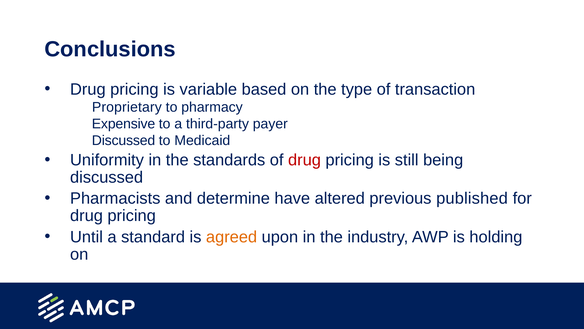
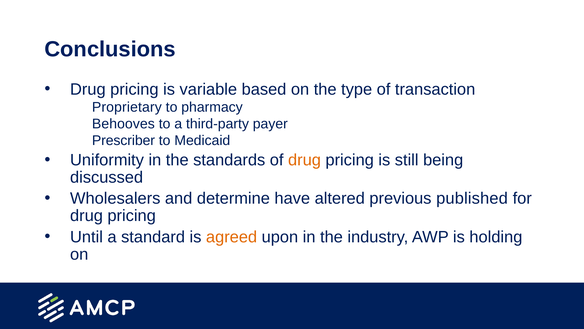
Expensive: Expensive -> Behooves
Discussed at (124, 140): Discussed -> Prescriber
drug at (305, 160) colour: red -> orange
Pharmacists: Pharmacists -> Wholesalers
